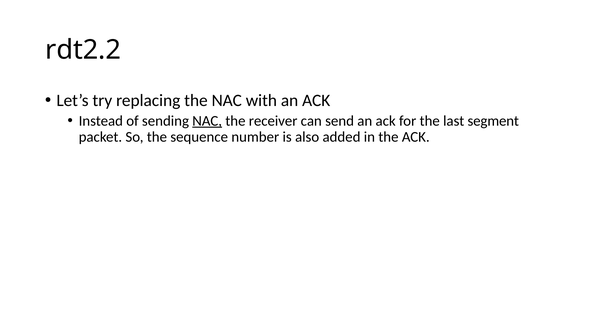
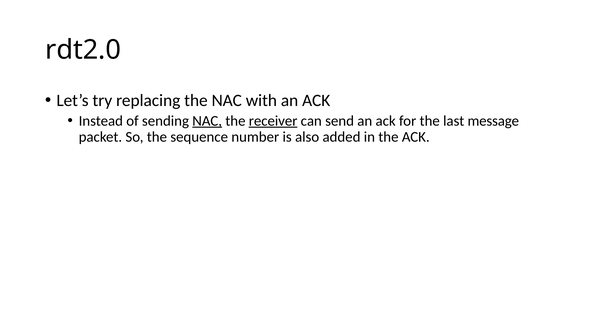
rdt2.2: rdt2.2 -> rdt2.0
receiver underline: none -> present
segment: segment -> message
